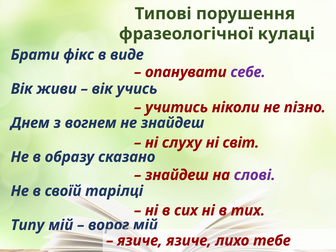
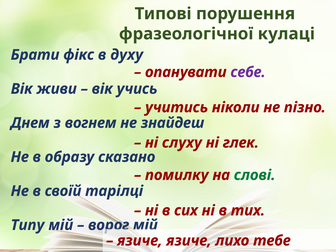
виде: виде -> духу
світ: світ -> глек
знайдеш at (177, 175): знайдеш -> помилку
слові colour: purple -> green
